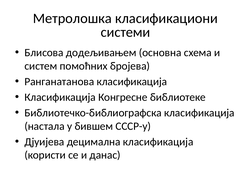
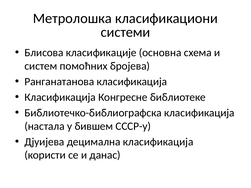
додељивањем: додељивањем -> класификације
